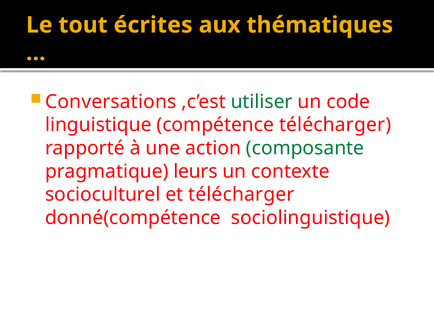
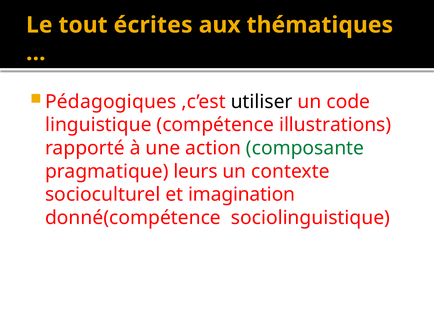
Conversations: Conversations -> Pédagogiques
utiliser colour: green -> black
compétence télécharger: télécharger -> illustrations
et télécharger: télécharger -> imagination
